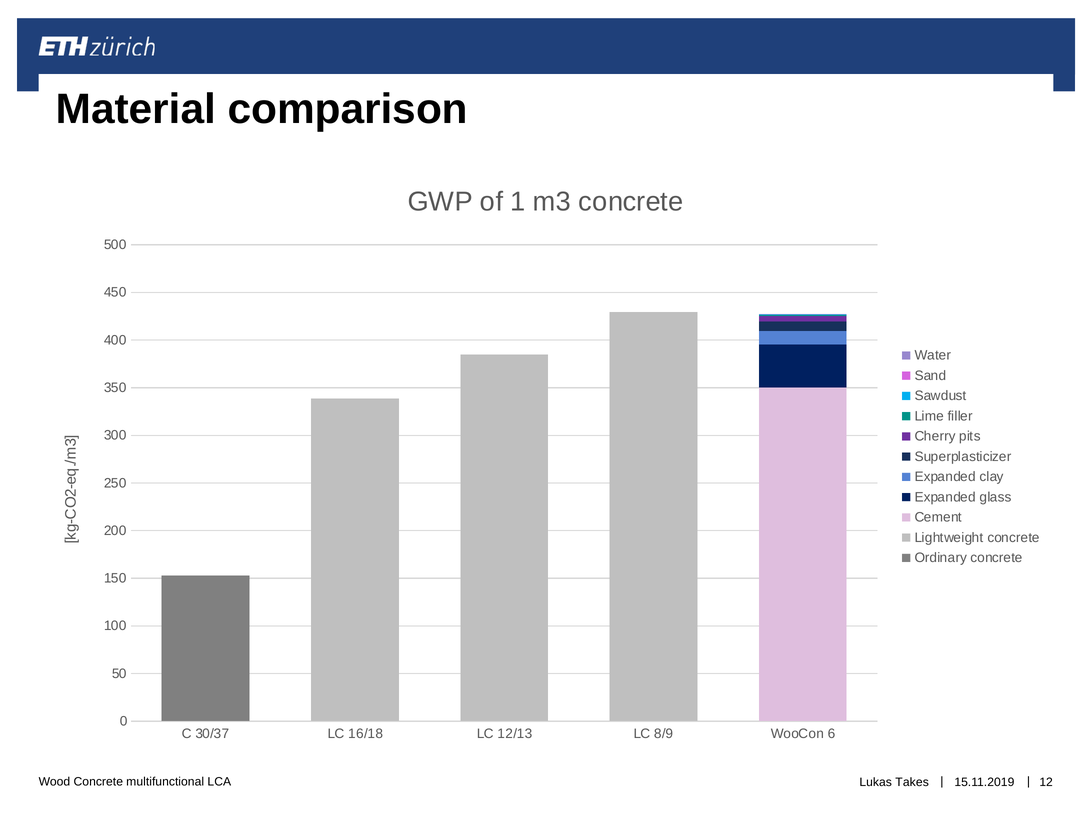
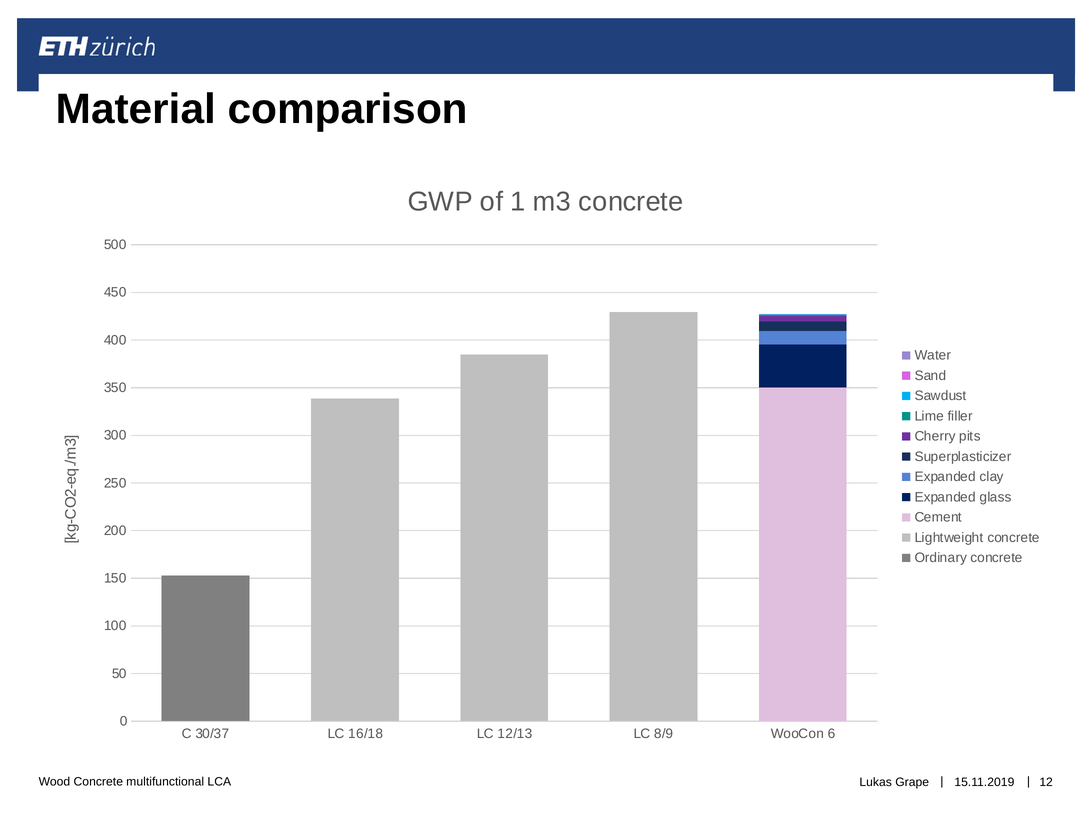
Takes: Takes -> Grape
